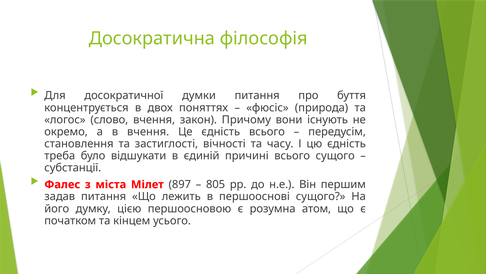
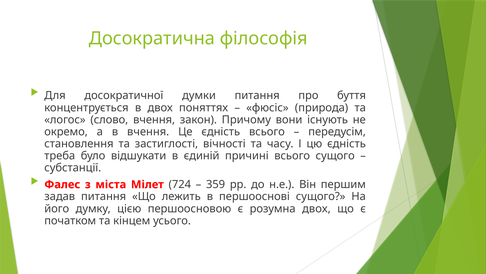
897: 897 -> 724
805: 805 -> 359
розумна атом: атом -> двох
